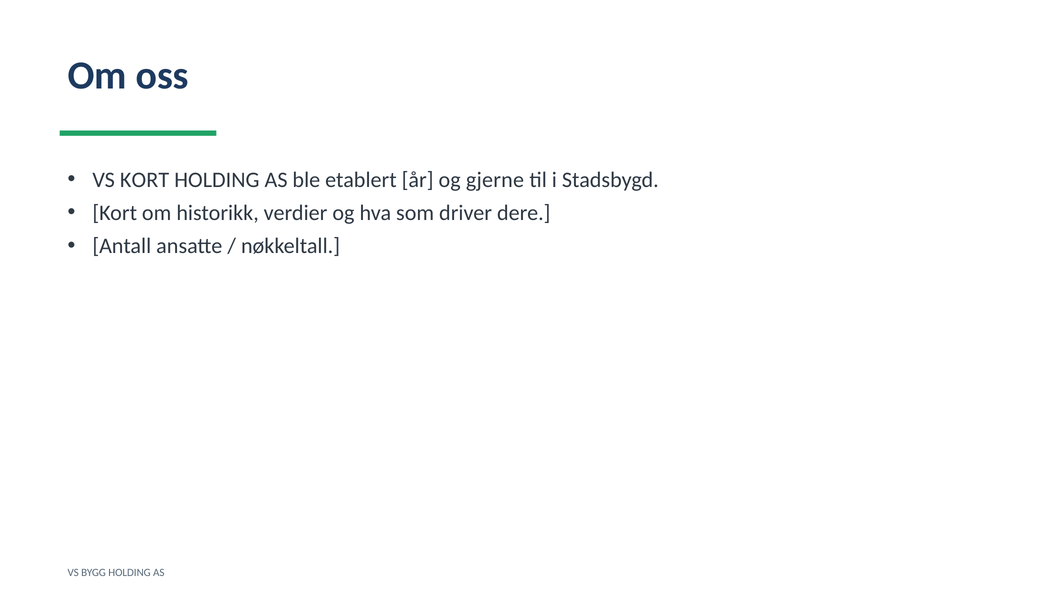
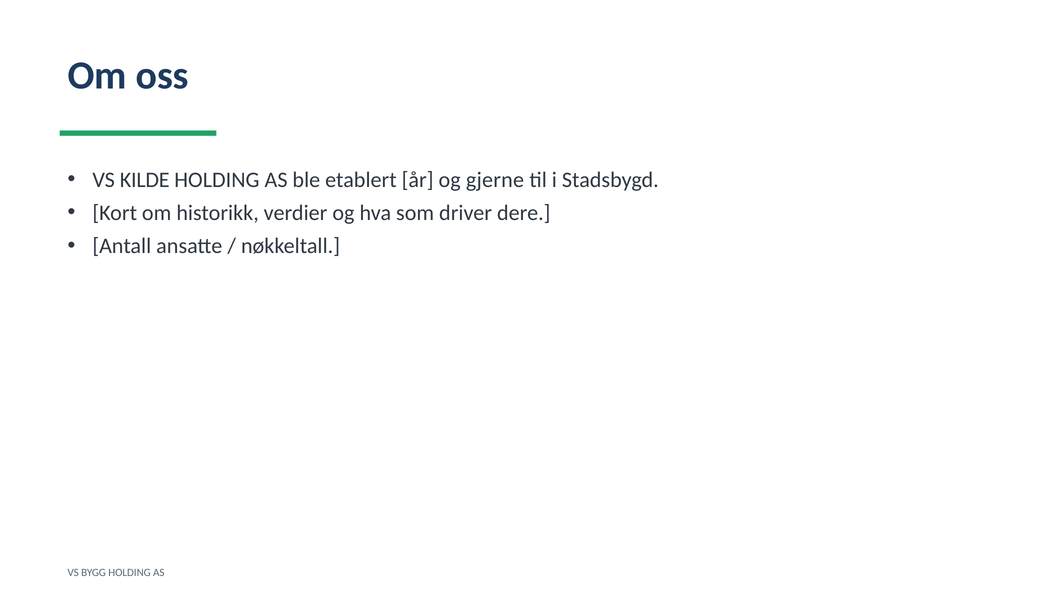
VS KORT: KORT -> KILDE
